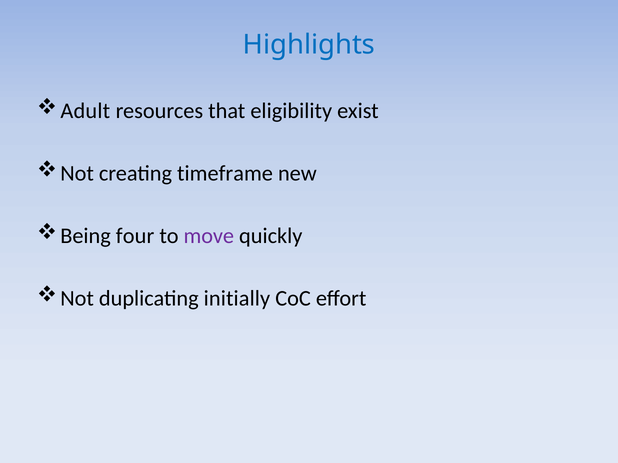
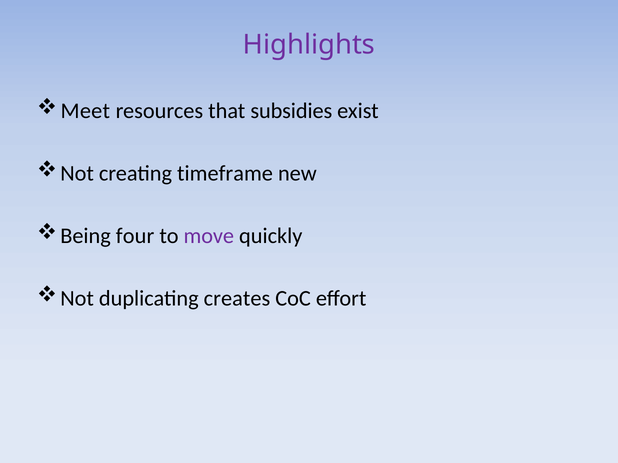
Highlights colour: blue -> purple
Adult: Adult -> Meet
eligibility: eligibility -> subsidies
initially: initially -> creates
